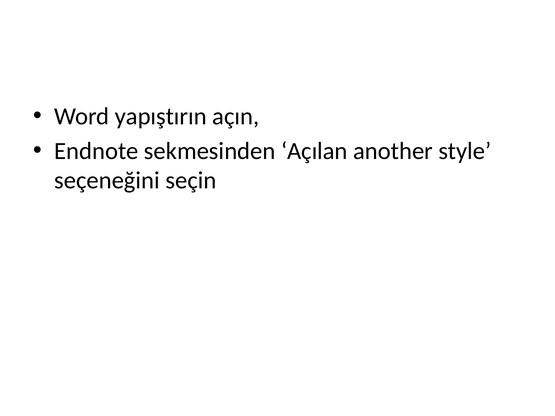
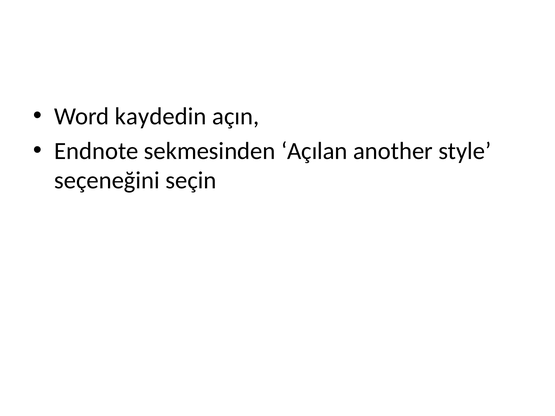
yapıştırın: yapıştırın -> kaydedin
